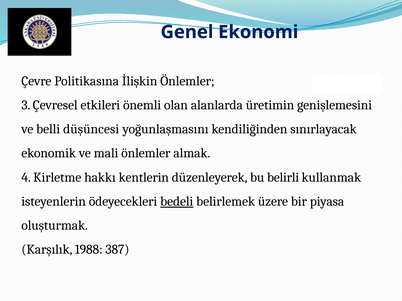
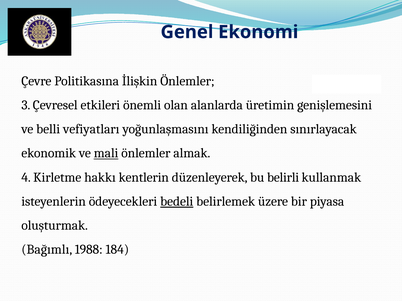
düşüncesi: düşüncesi -> vefiyatları
mali underline: none -> present
Karşılık: Karşılık -> Bağımlı
387: 387 -> 184
